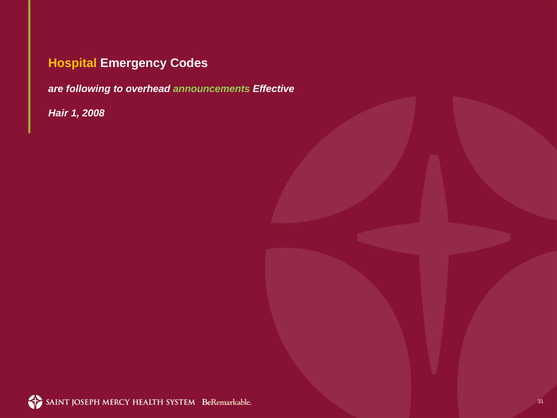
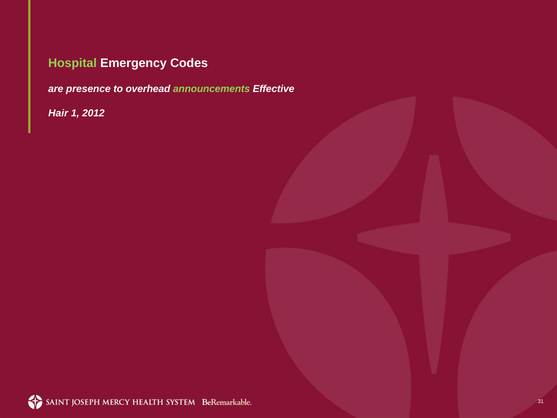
Hospital colour: yellow -> light green
following: following -> presence
2008: 2008 -> 2012
